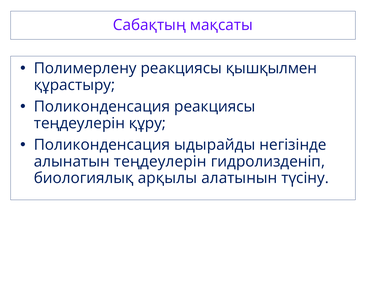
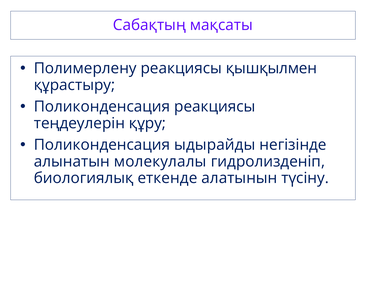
алынатын теңдеулерін: теңдеулерін -> молекулалы
арқылы: арқылы -> еткенде
